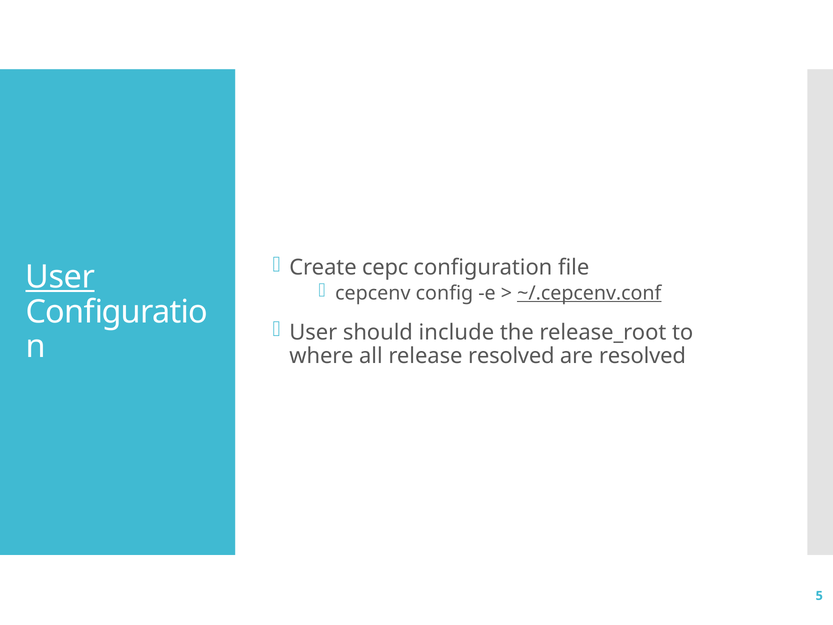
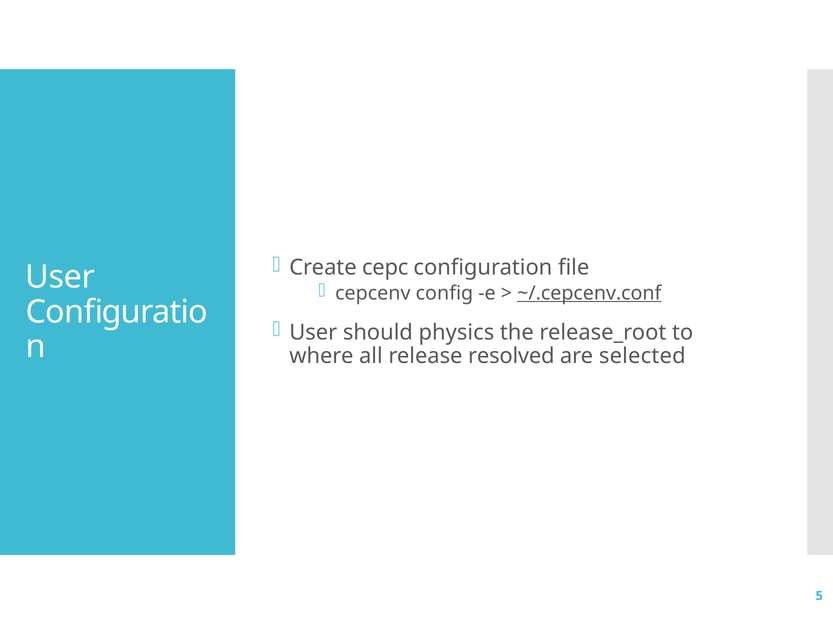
User at (60, 277) underline: present -> none
include: include -> physics
are resolved: resolved -> selected
